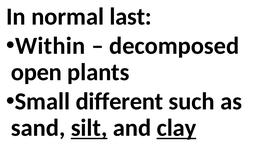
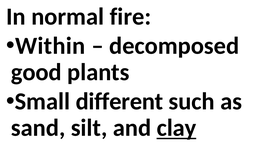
last: last -> fire
open: open -> good
silt underline: present -> none
